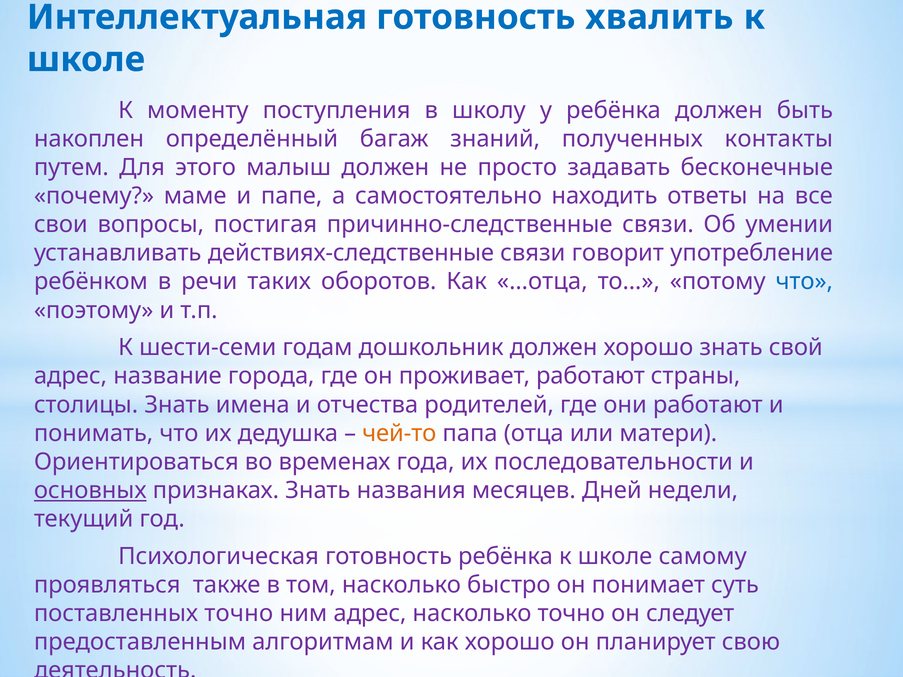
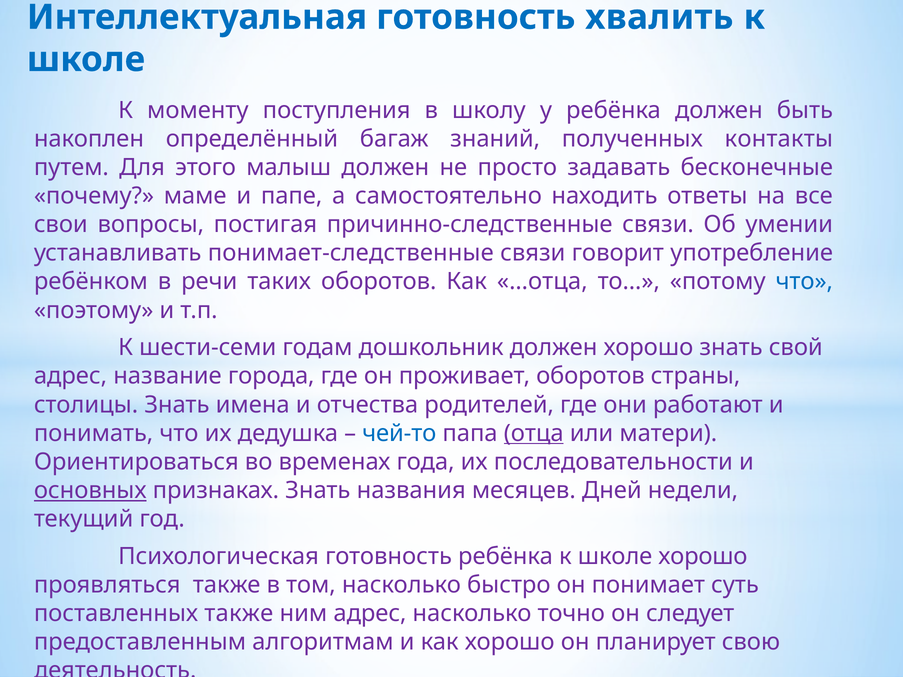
действиях-следственные: действиях-следственные -> понимает-следственные
проживает работают: работают -> оборотов
чей-то colour: orange -> blue
отца underline: none -> present
школе самому: самому -> хорошо
поставленных точно: точно -> также
